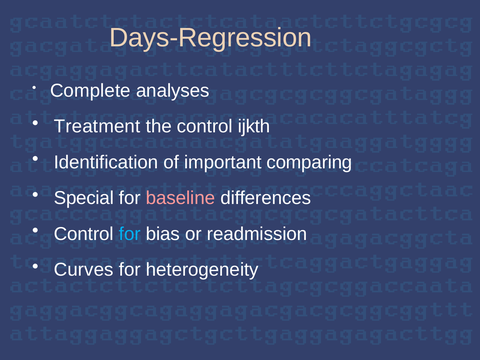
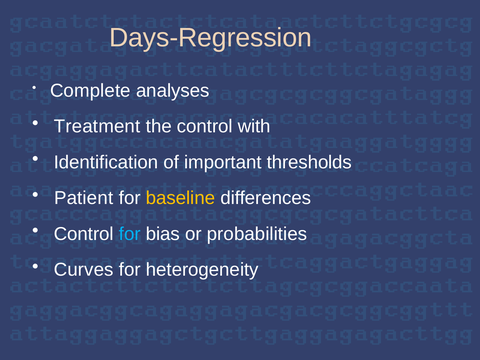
ijkth: ijkth -> with
comparing: comparing -> thresholds
Special: Special -> Patient
baseline colour: pink -> yellow
readmission: readmission -> probabilities
